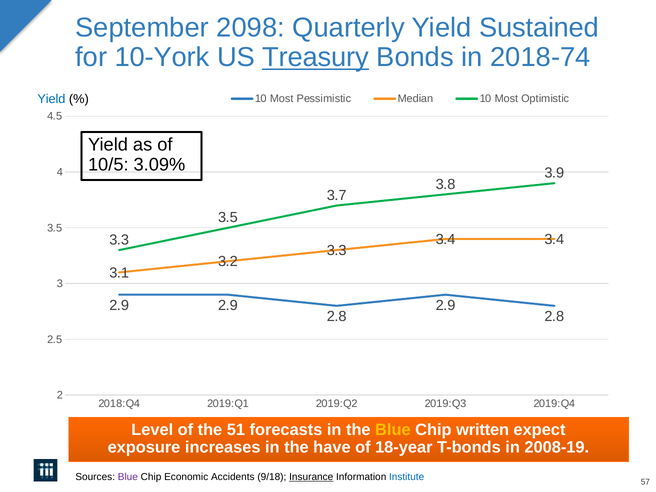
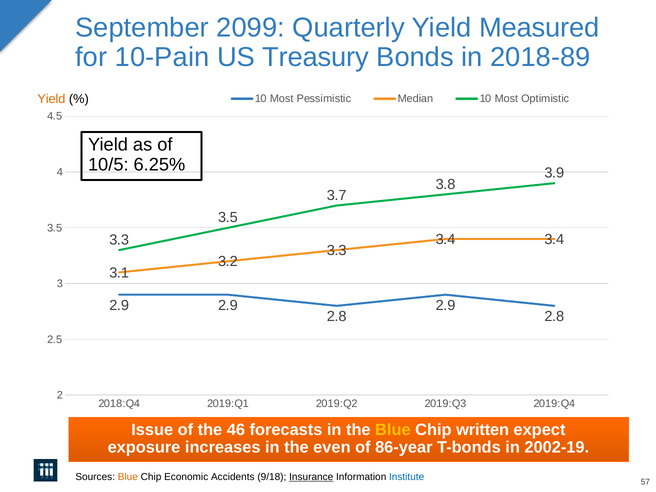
2098: 2098 -> 2099
Sustained: Sustained -> Measured
10-York: 10-York -> 10-Pain
Treasury underline: present -> none
2018-74: 2018-74 -> 2018-89
Yield at (51, 99) colour: blue -> orange
3.09%: 3.09% -> 6.25%
Level: Level -> Issue
51: 51 -> 46
have: have -> even
18-year: 18-year -> 86-year
2008-19: 2008-19 -> 2002-19
Blue at (128, 477) colour: purple -> orange
